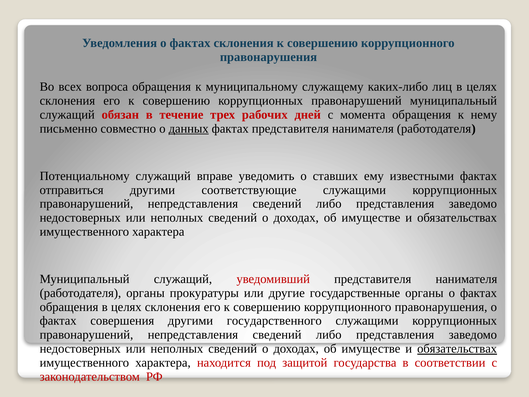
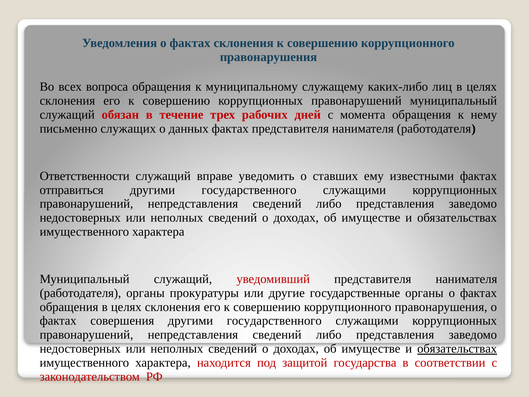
совместно: совместно -> служащих
данных underline: present -> none
Потенциальному: Потенциальному -> Ответственности
соответствующие at (249, 190): соответствующие -> государственного
